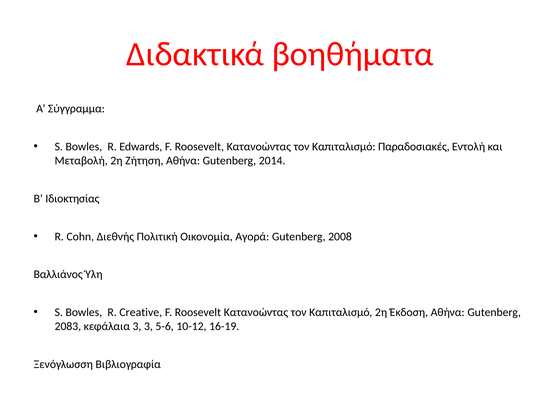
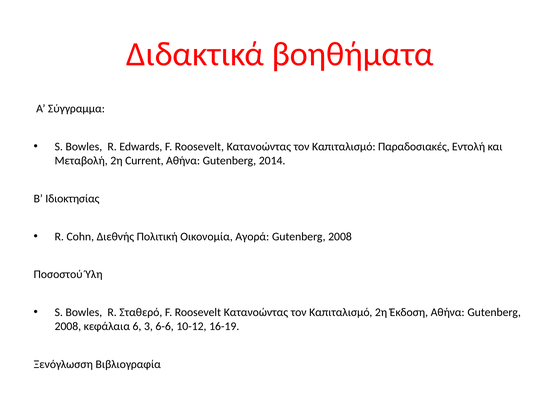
Ζήτηση: Ζήτηση -> Current
Βαλλιάνος: Βαλλιάνος -> Ποσοστού
Creative: Creative -> Σταθερό
2083 at (68, 326): 2083 -> 2008
κεφάλαια 3: 3 -> 6
5-6: 5-6 -> 6-6
